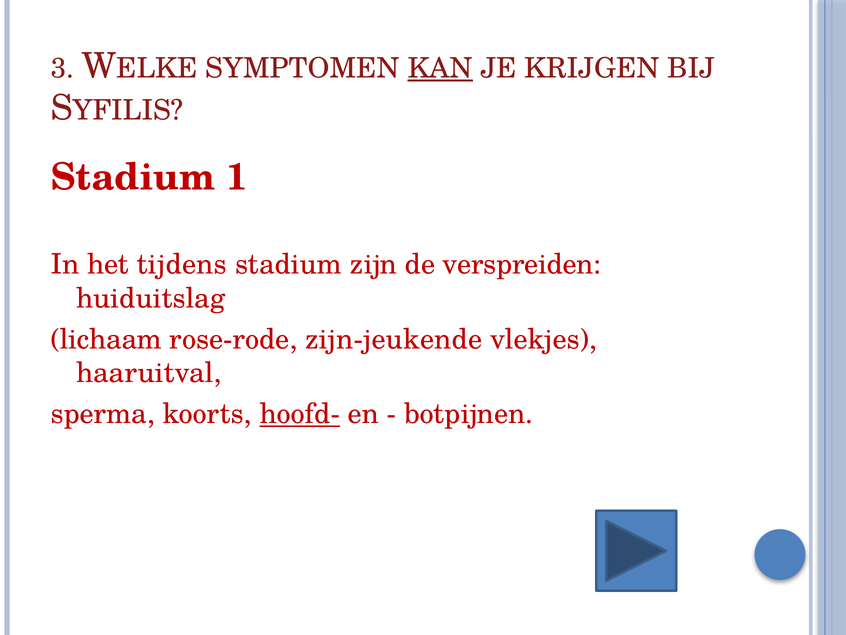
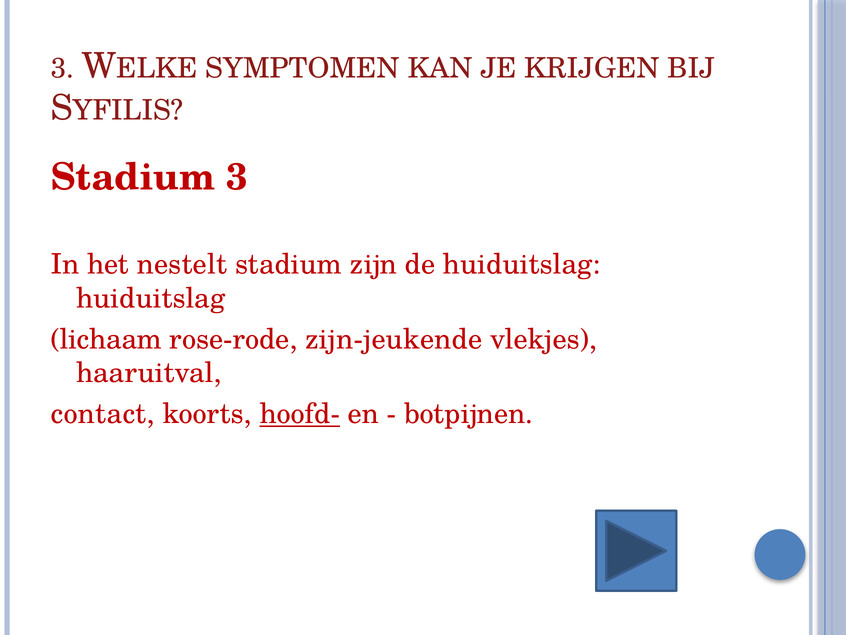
KAN underline: present -> none
Stadium 1: 1 -> 3
tijdens: tijdens -> nestelt
de verspreiden: verspreiden -> huiduitslag
sperma: sperma -> contact
